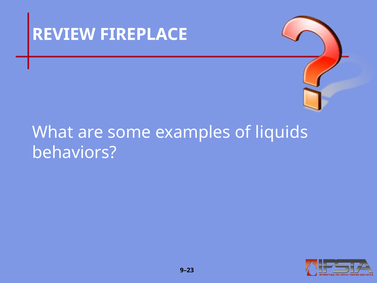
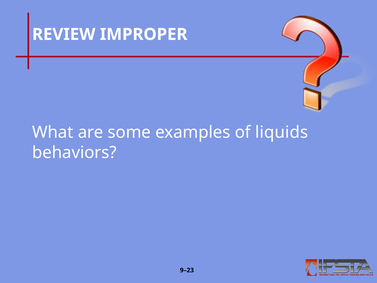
FIREPLACE: FIREPLACE -> IMPROPER
